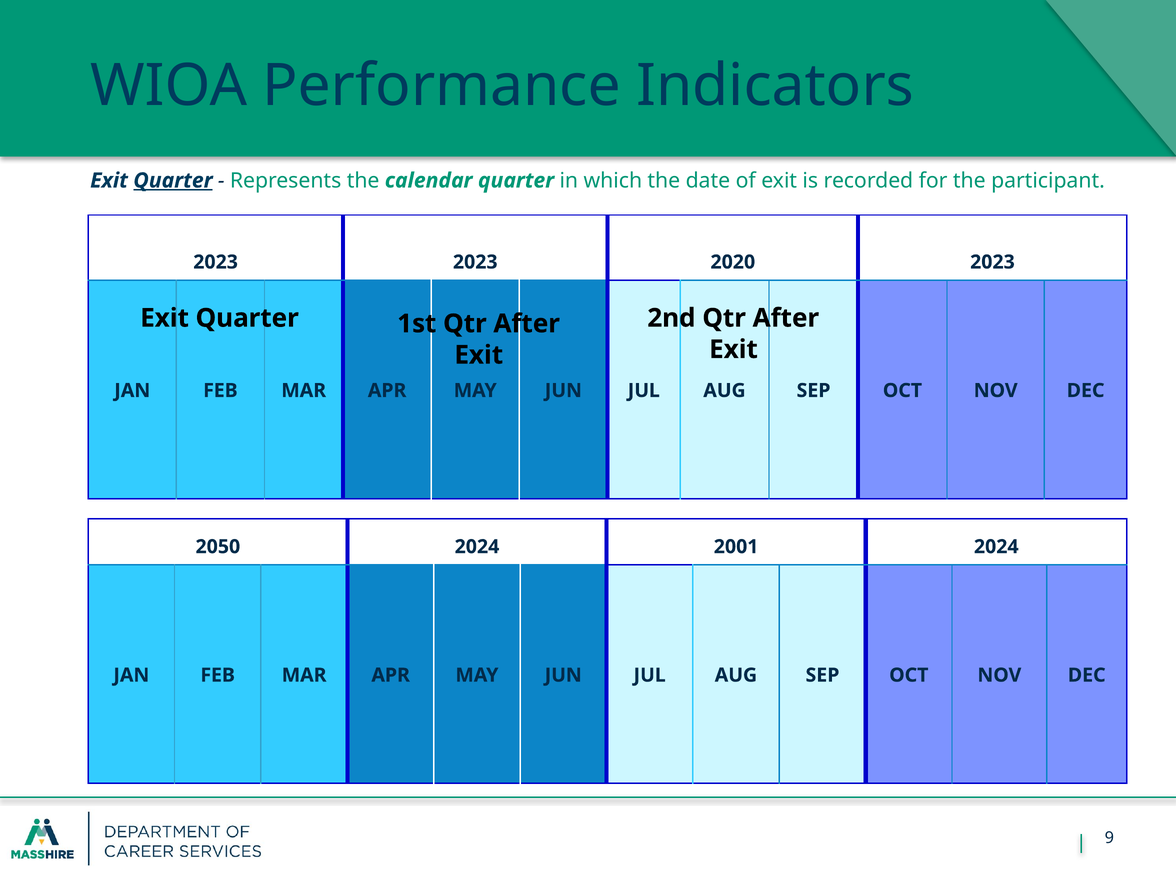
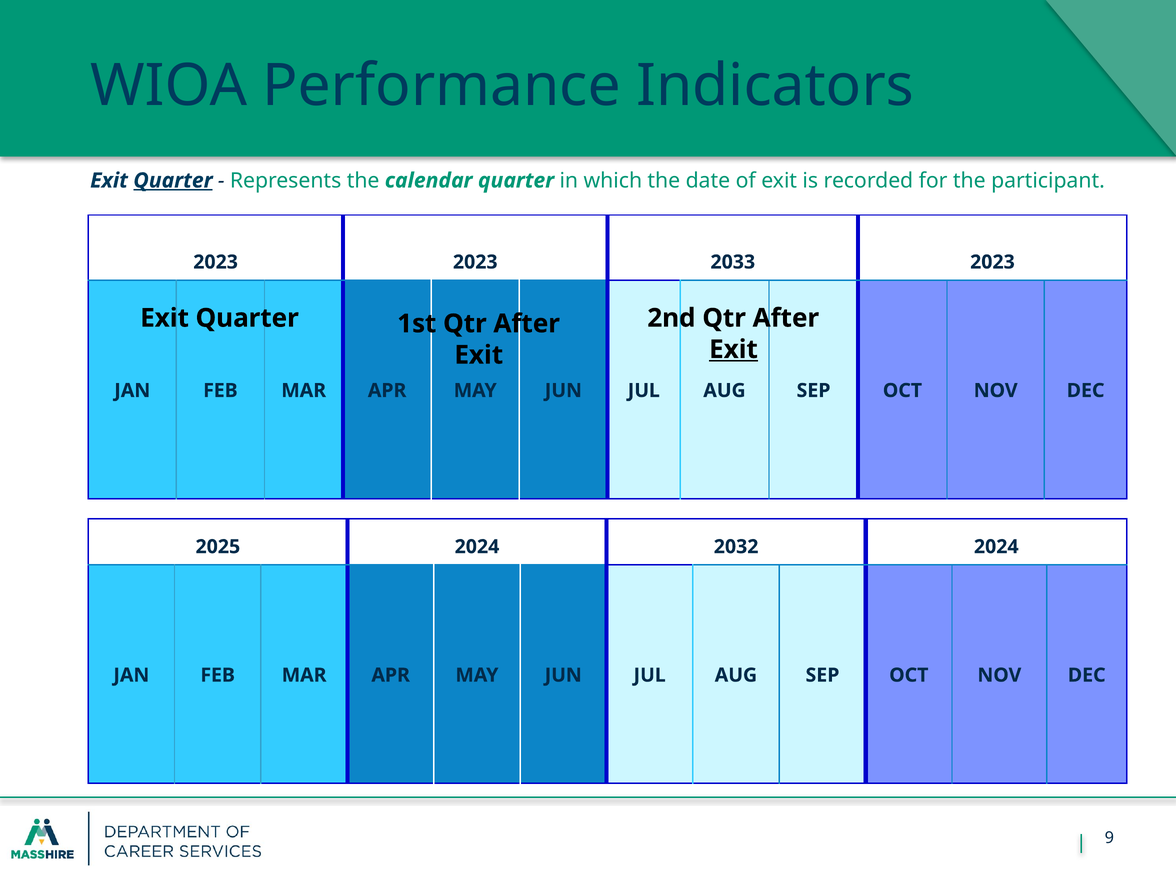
2020: 2020 -> 2033
Exit at (733, 349) underline: none -> present
2050: 2050 -> 2025
2001: 2001 -> 2032
